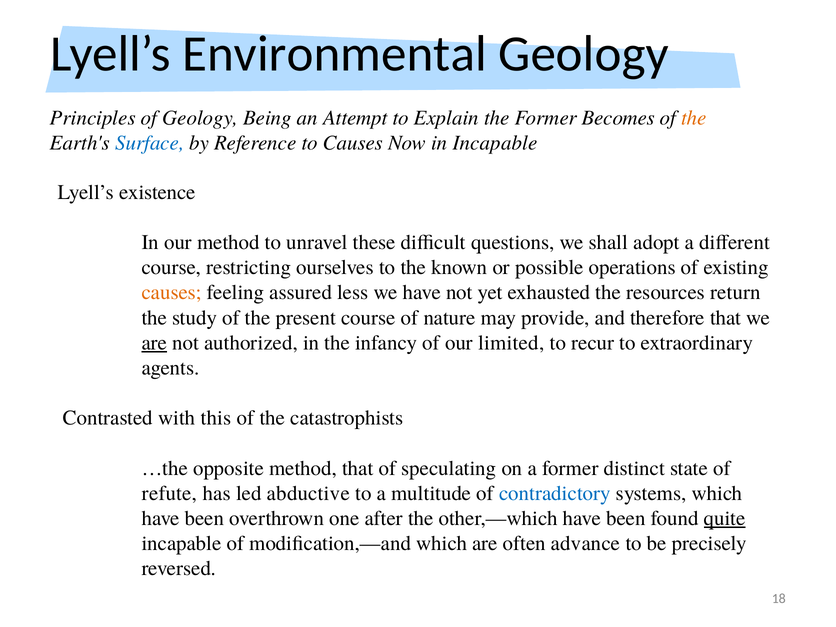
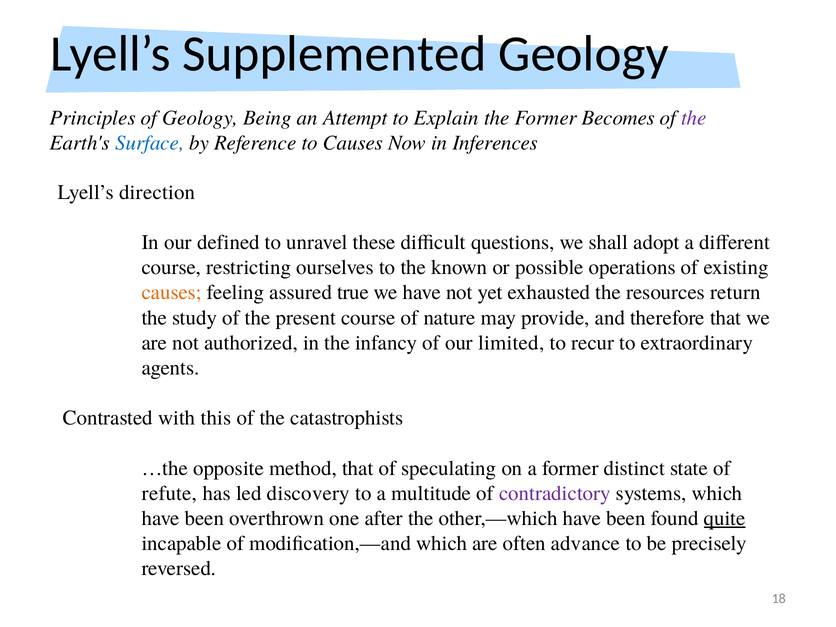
Environmental: Environmental -> Supplemented
the at (694, 118) colour: orange -> purple
in Incapable: Incapable -> Inferences
existence: existence -> direction
our method: method -> defined
less: less -> true
are at (154, 343) underline: present -> none
abductive: abductive -> discovery
contradictory colour: blue -> purple
